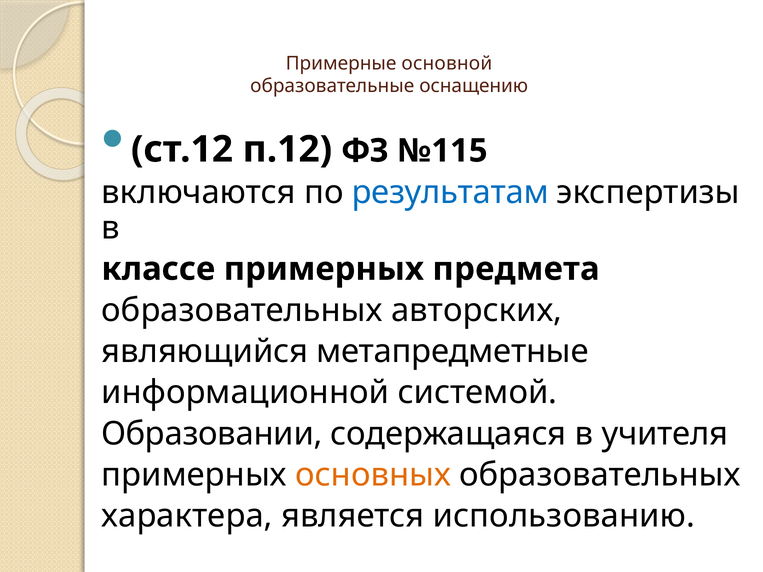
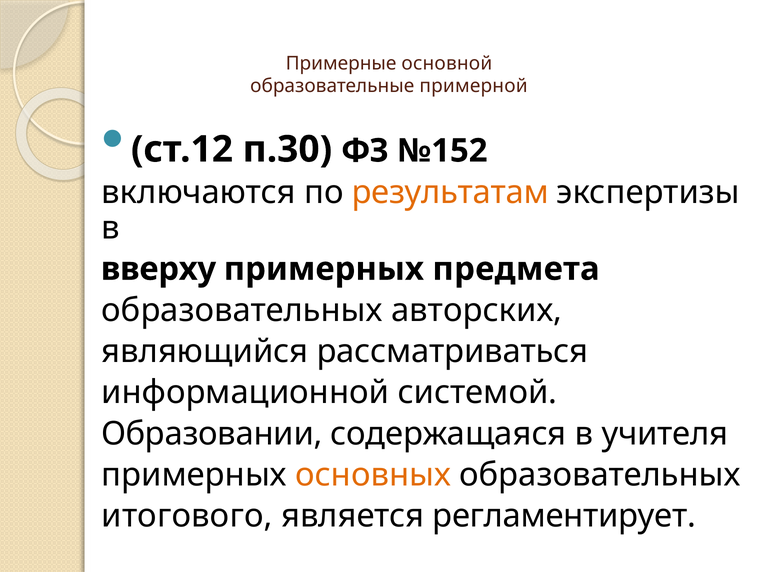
оснащению: оснащению -> примерной
п.12: п.12 -> п.30
№115: №115 -> №152
результатам colour: blue -> orange
классе: классе -> вверху
метапредметные: метапредметные -> рассматриваться
характера: характера -> итогового
использованию: использованию -> регламентирует
